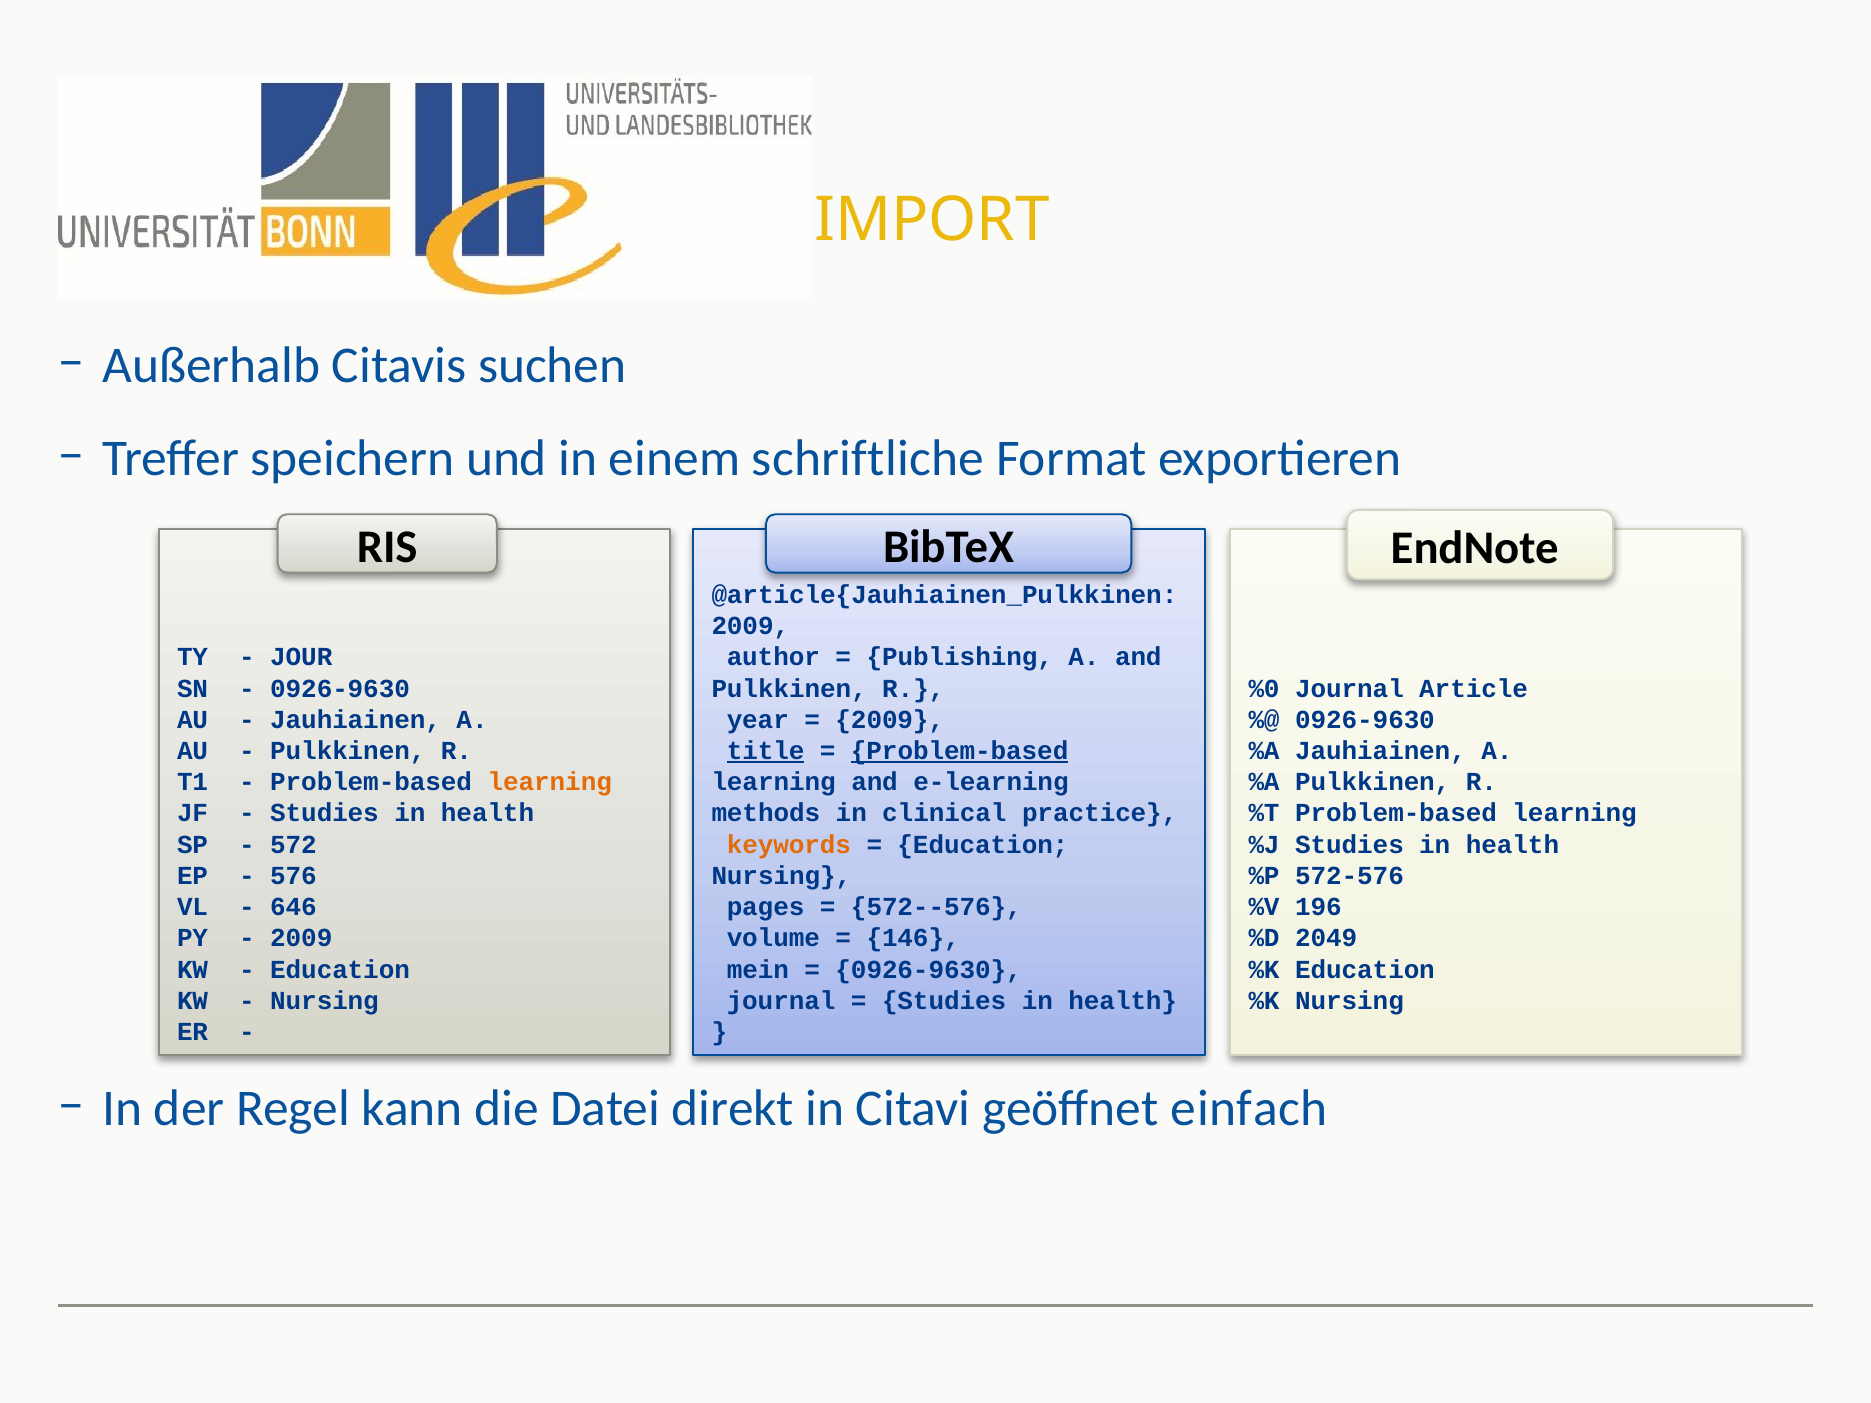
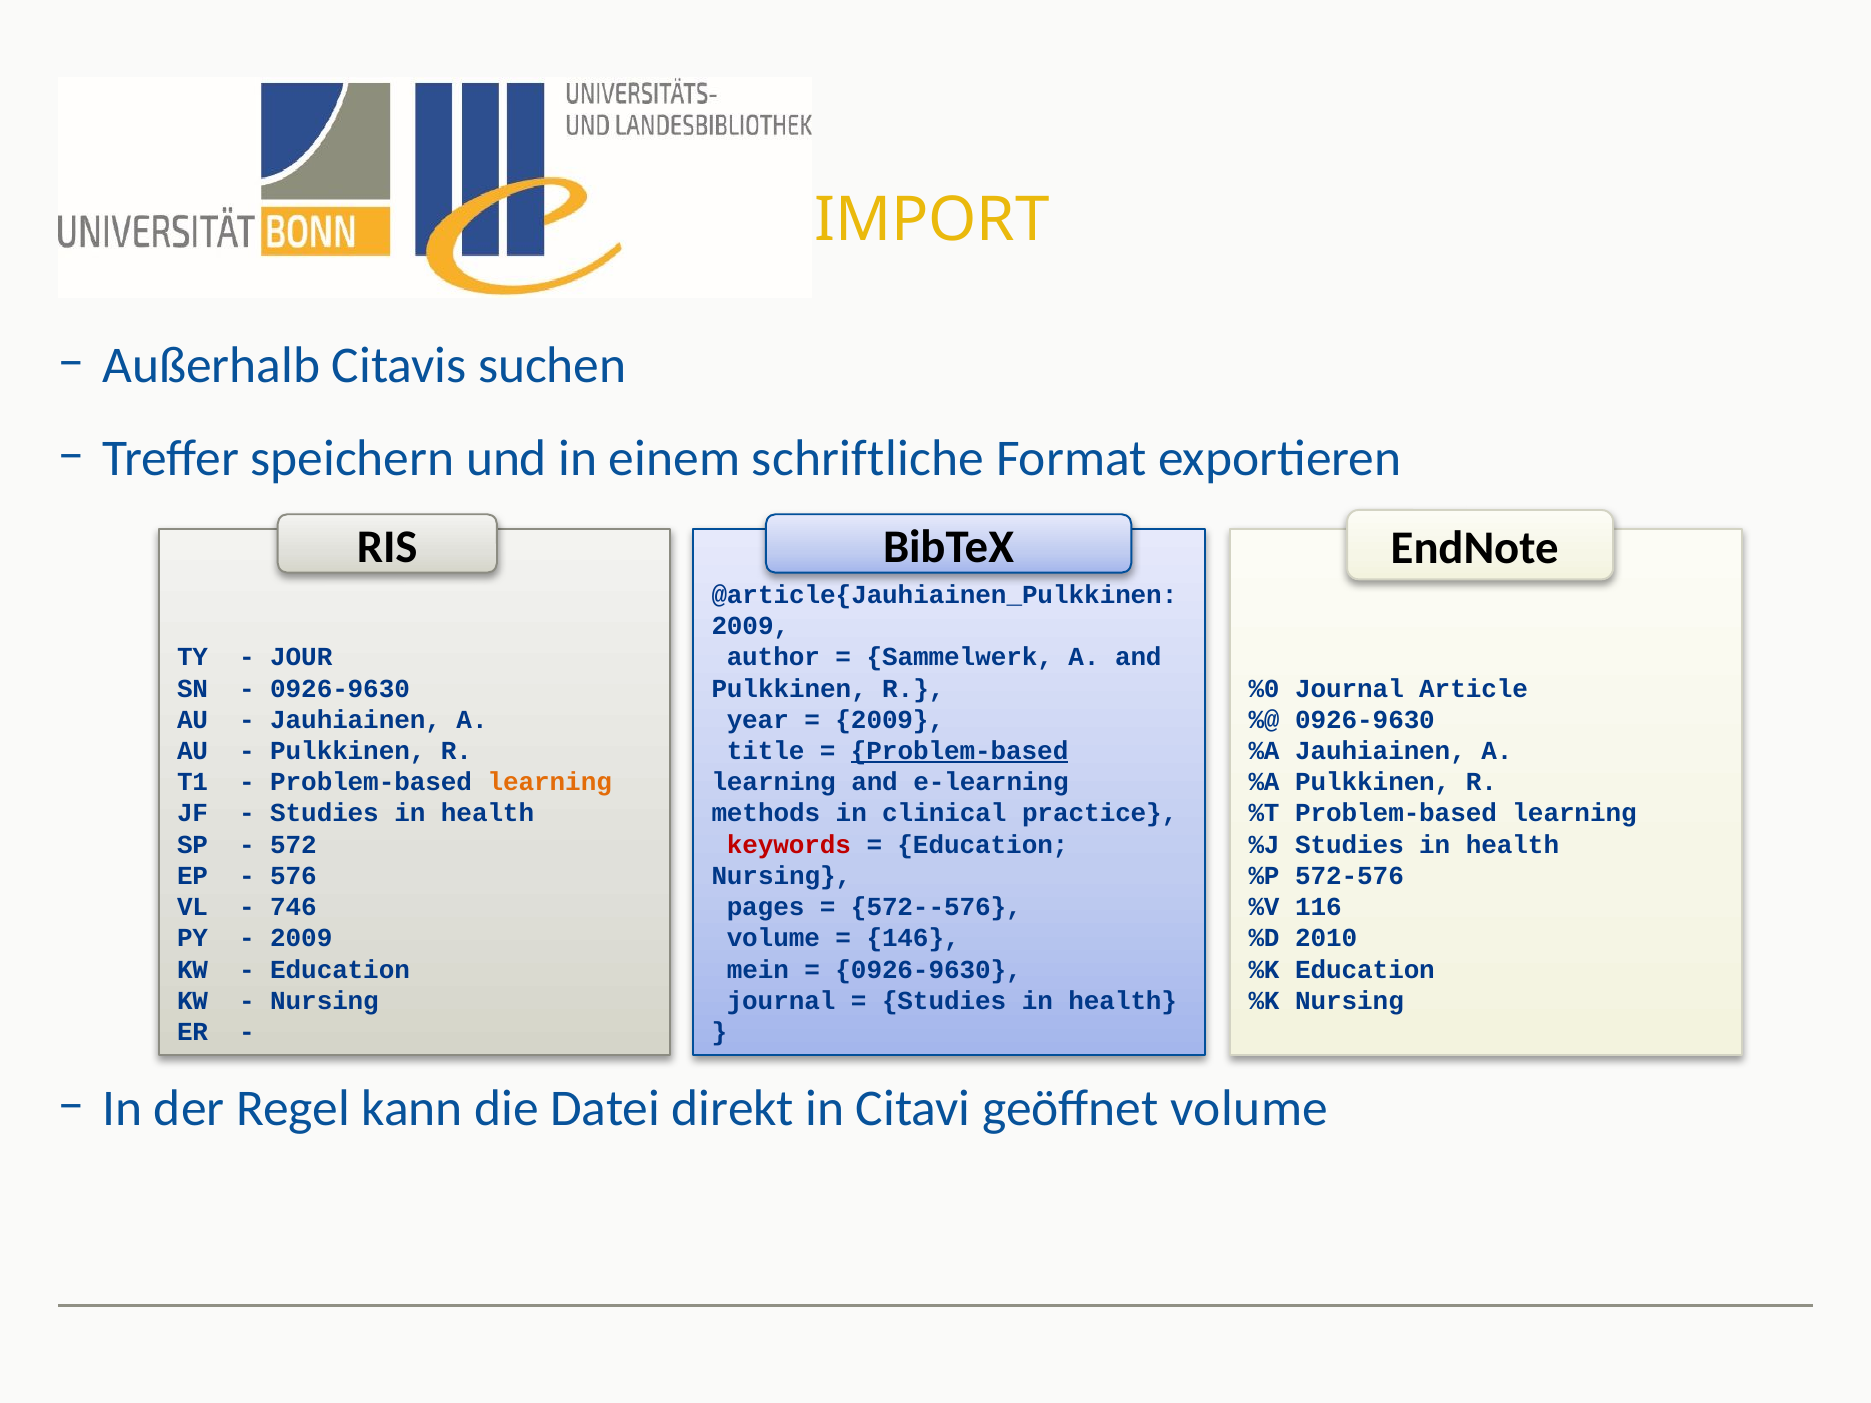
Publishing: Publishing -> Sammelwerk
title underline: present -> none
keywords colour: orange -> red
646: 646 -> 746
196: 196 -> 116
2049: 2049 -> 2010
geöffnet einfach: einfach -> volume
